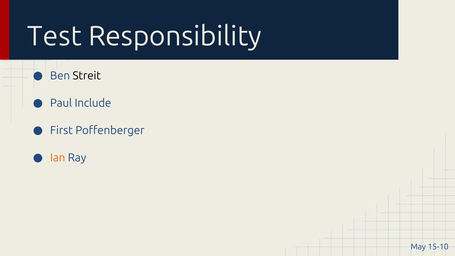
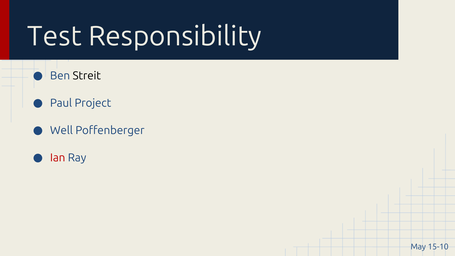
Include: Include -> Project
First: First -> Well
Ian colour: orange -> red
